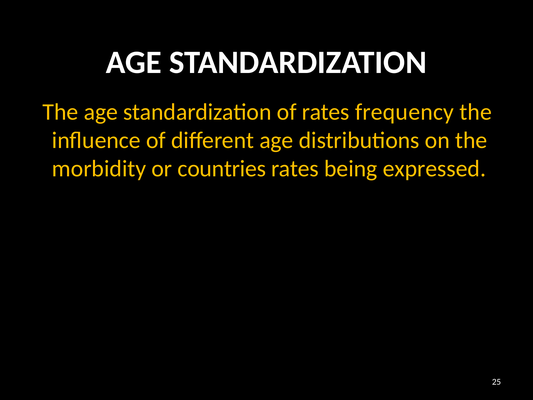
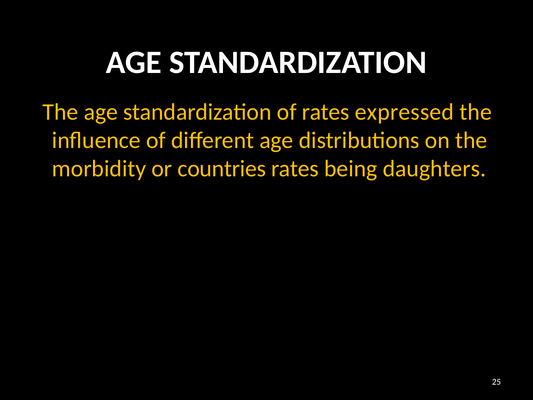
frequency: frequency -> expressed
expressed: expressed -> daughters
